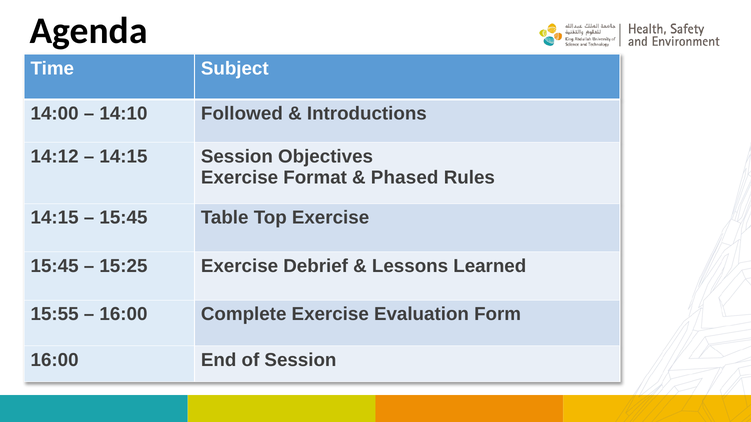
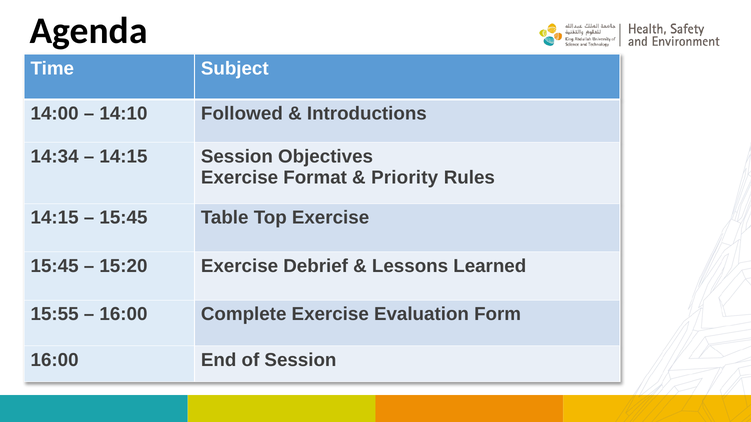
14:12: 14:12 -> 14:34
Phased: Phased -> Priority
15:25: 15:25 -> 15:20
